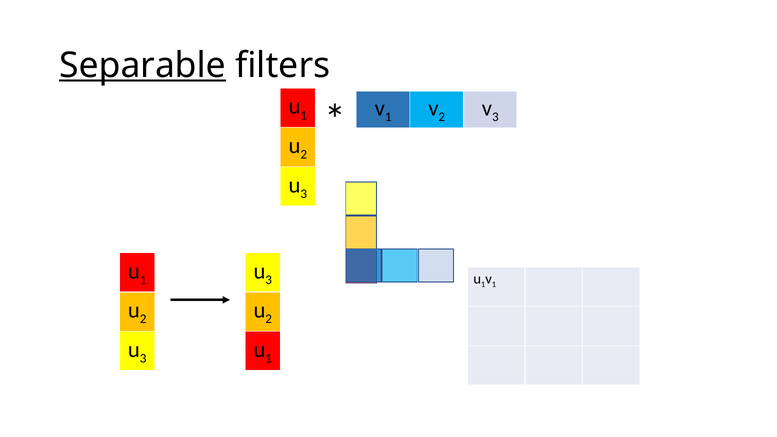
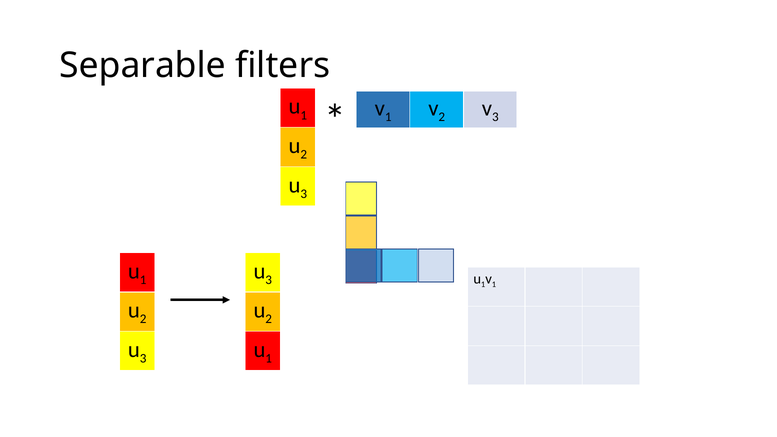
Separable underline: present -> none
